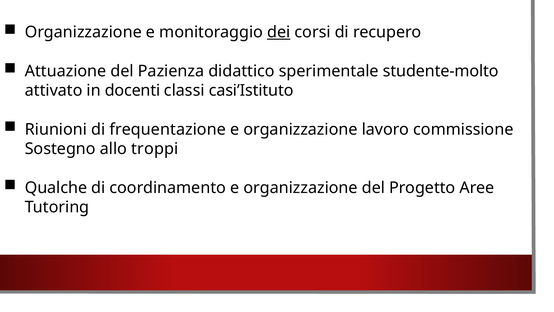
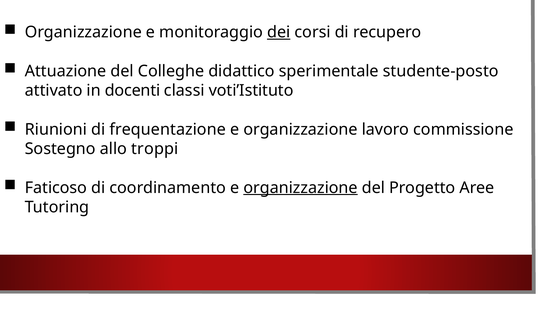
Pazienza: Pazienza -> Colleghe
studente-molto: studente-molto -> studente-posto
casi’Istituto: casi’Istituto -> voti’Istituto
Qualche: Qualche -> Faticoso
organizzazione at (301, 187) underline: none -> present
